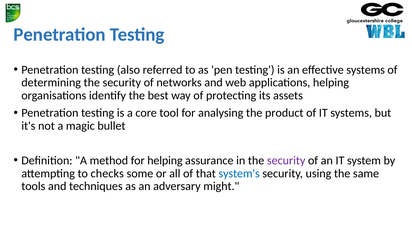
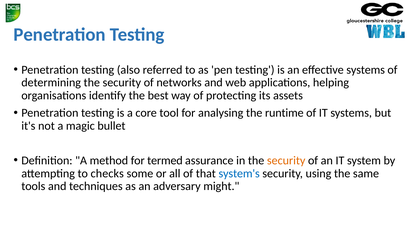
product: product -> runtime
for helping: helping -> termed
security at (286, 160) colour: purple -> orange
